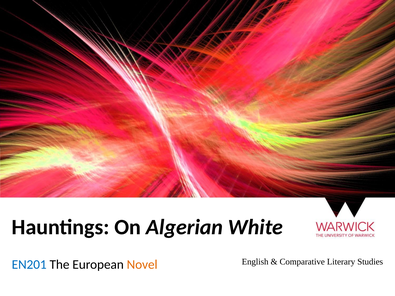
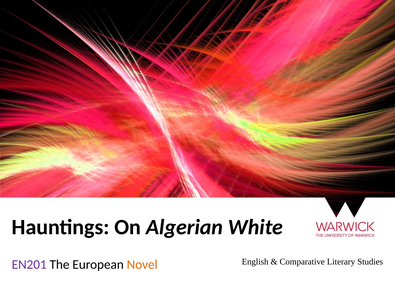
EN201 colour: blue -> purple
